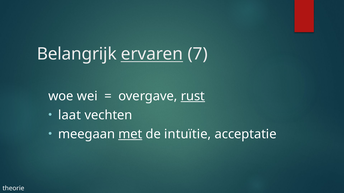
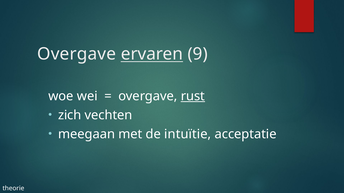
Belangrijk at (77, 54): Belangrijk -> Overgave
7: 7 -> 9
laat: laat -> zich
met underline: present -> none
